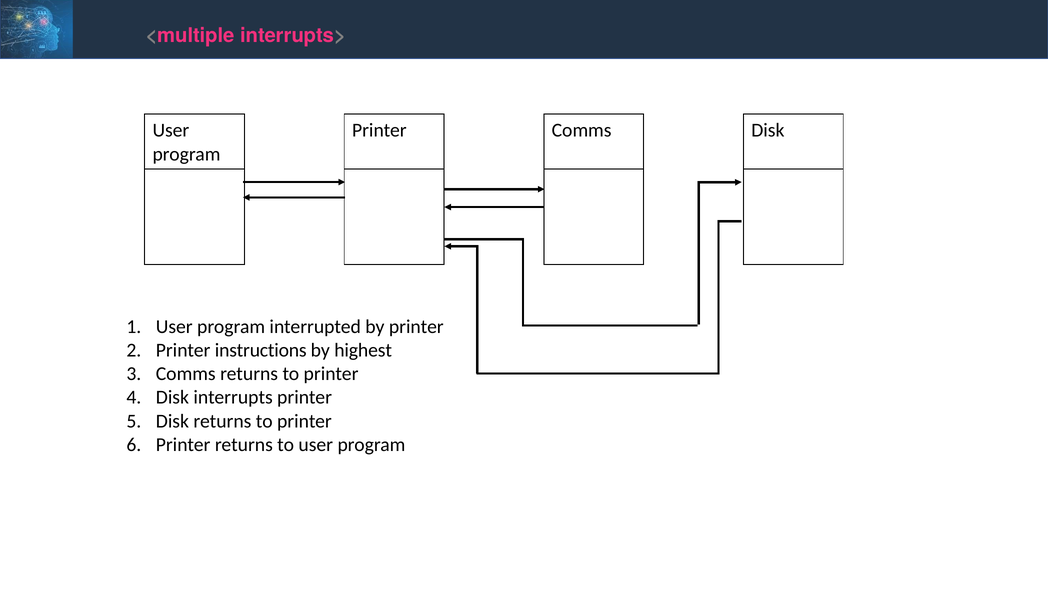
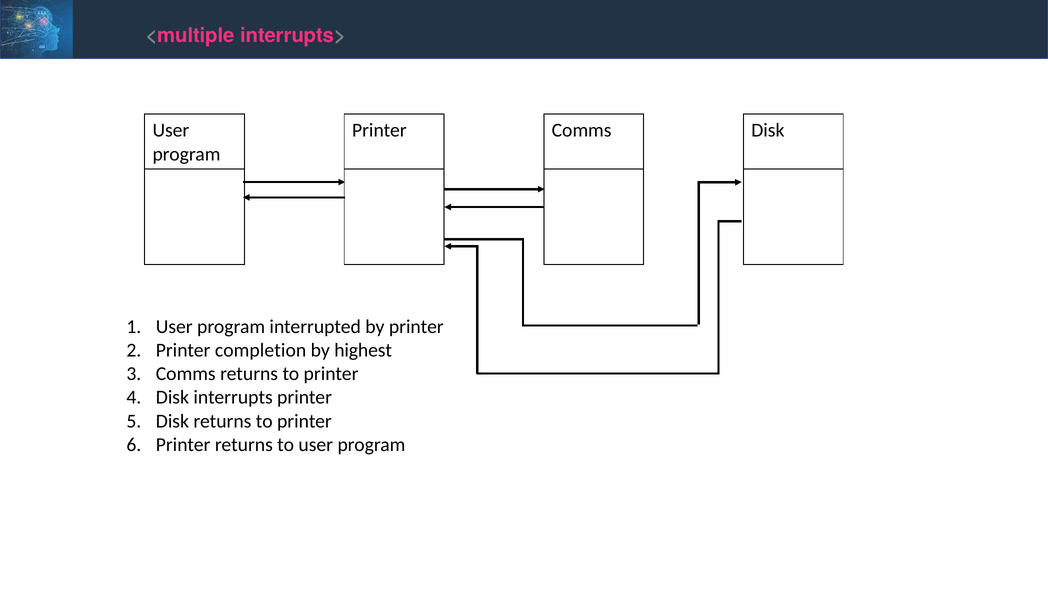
instructions: instructions -> completion
